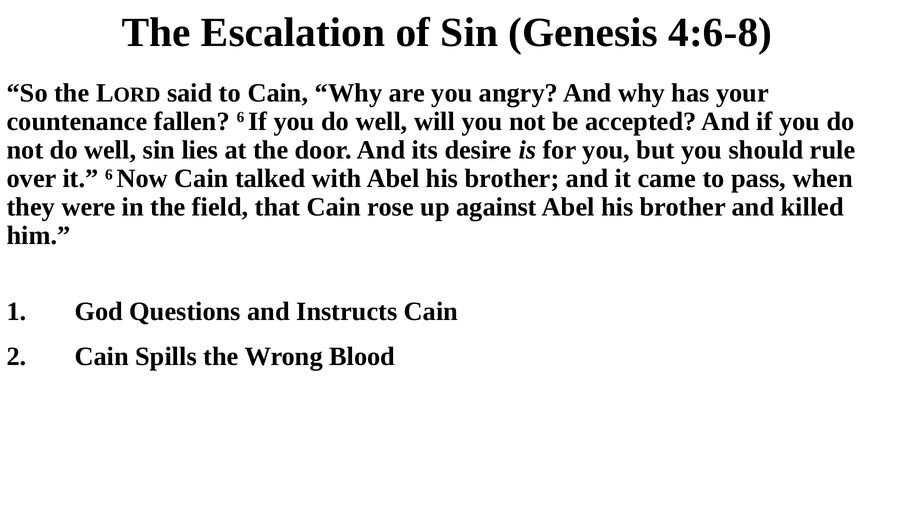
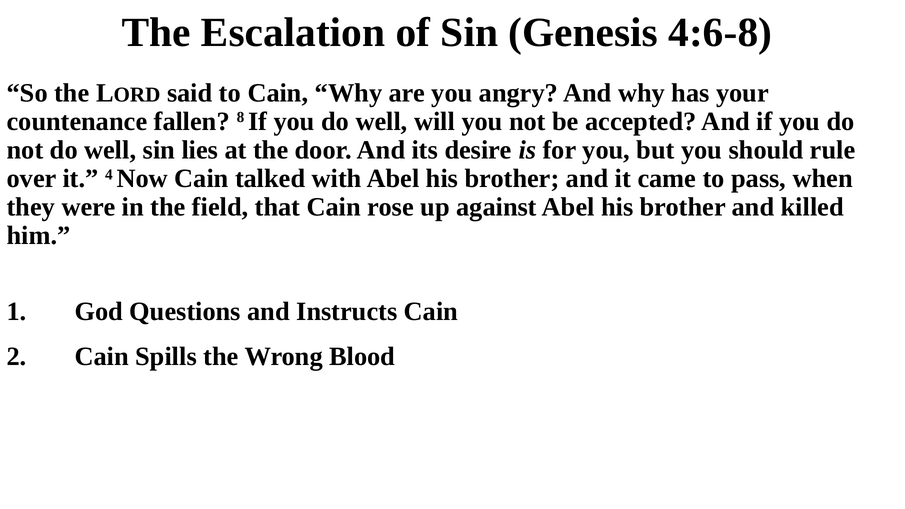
fallen 6: 6 -> 8
it 6: 6 -> 4
